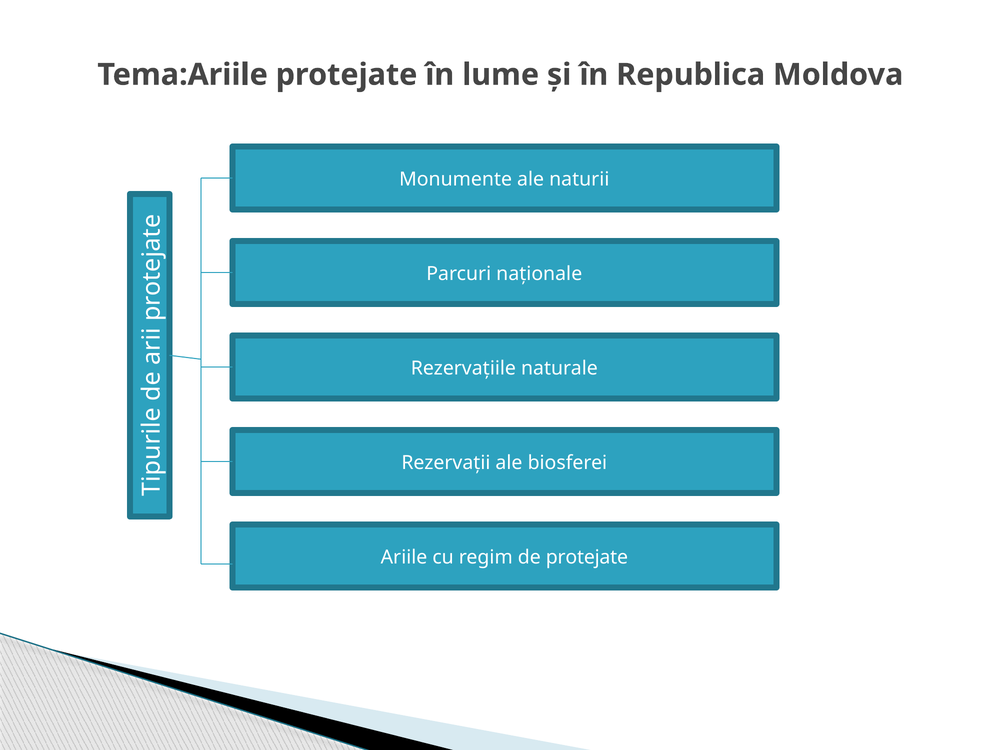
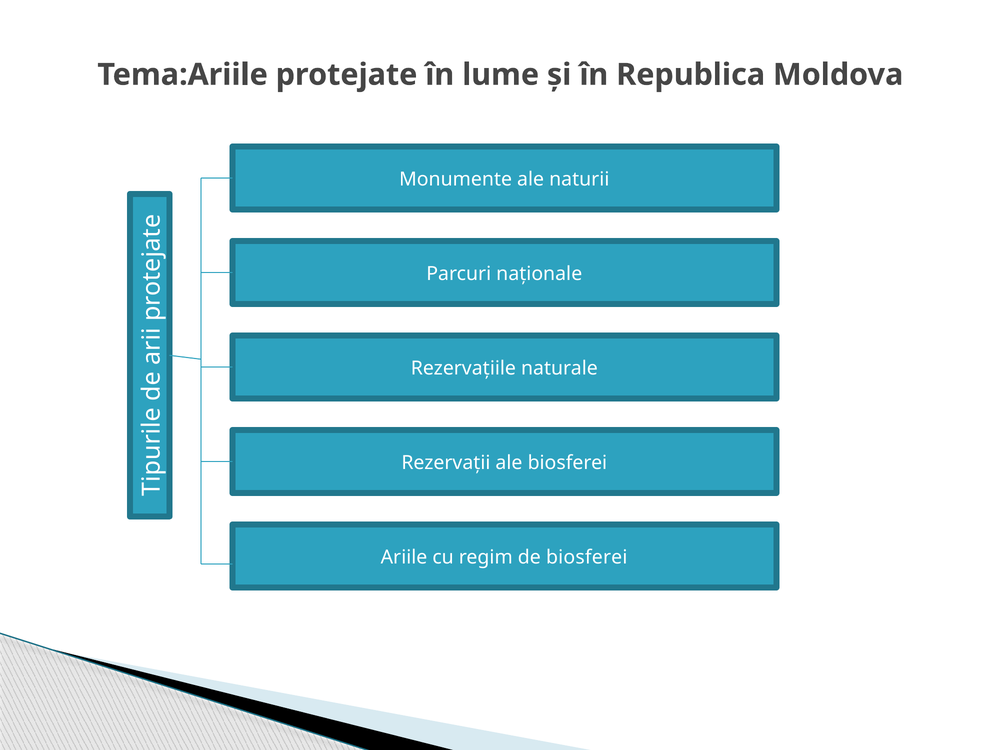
de protejate: protejate -> biosferei
